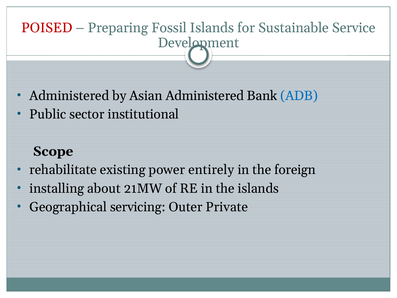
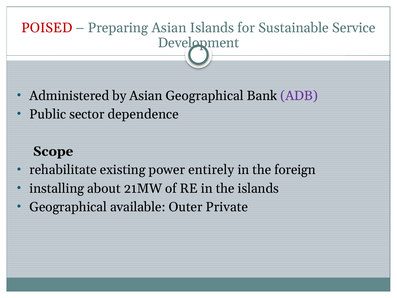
Preparing Fossil: Fossil -> Asian
Asian Administered: Administered -> Geographical
ADB colour: blue -> purple
institutional: institutional -> dependence
servicing: servicing -> available
